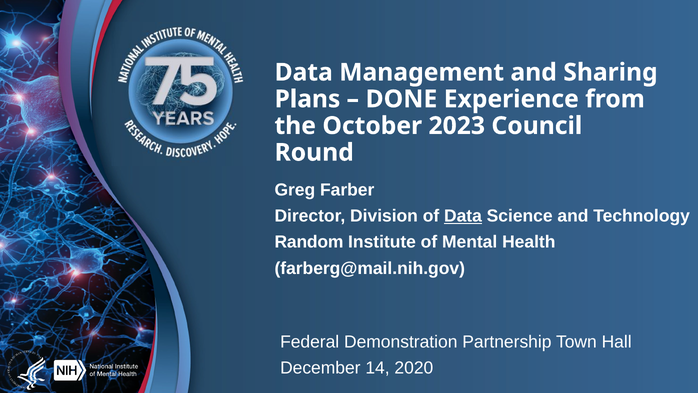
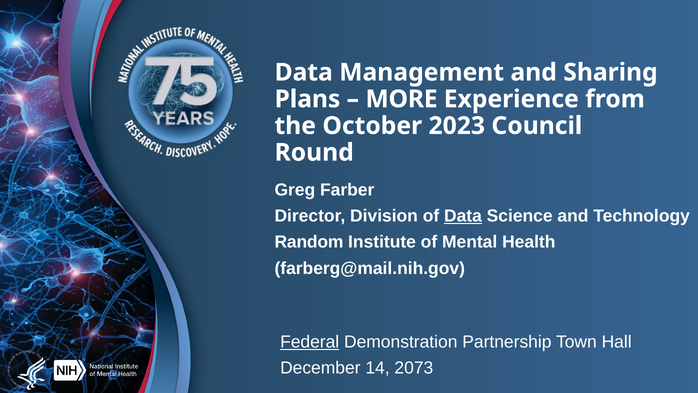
DONE: DONE -> MORE
Federal underline: none -> present
2020: 2020 -> 2073
